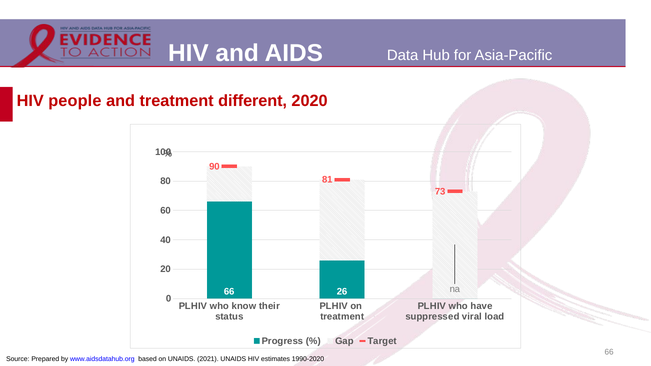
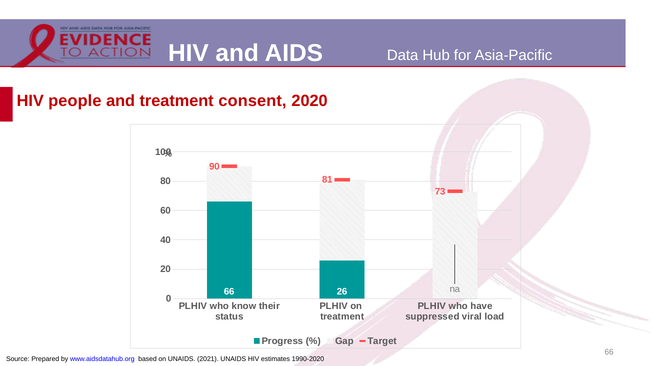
different: different -> consent
